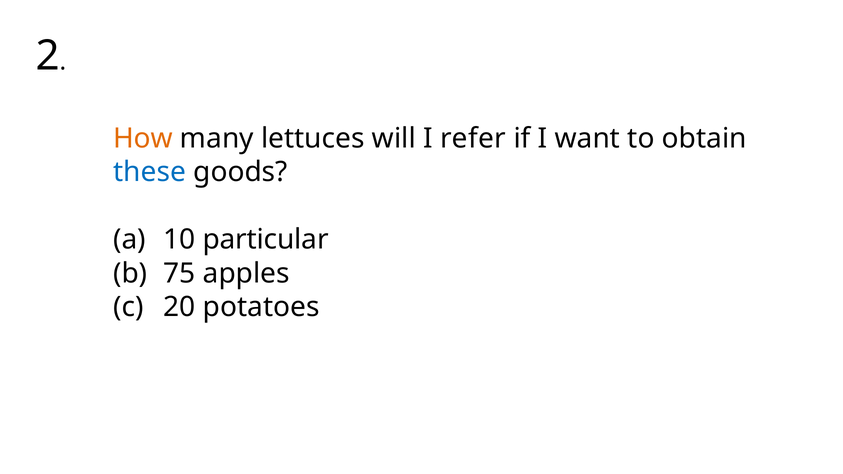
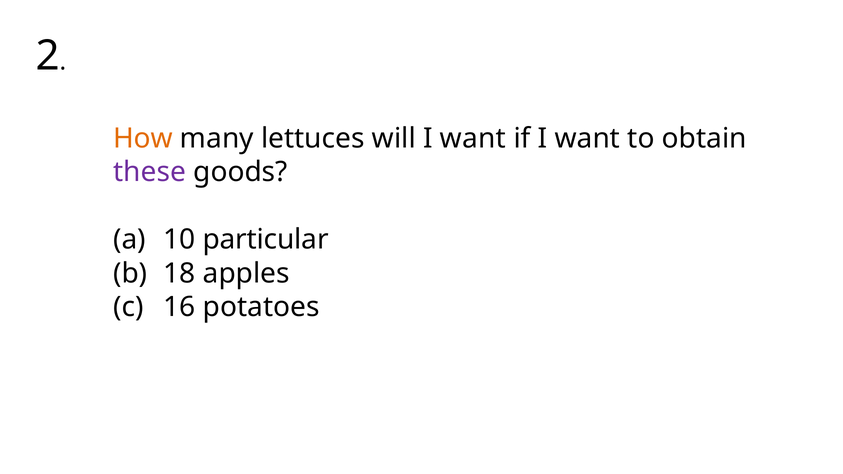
will I refer: refer -> want
these colour: blue -> purple
75: 75 -> 18
20: 20 -> 16
